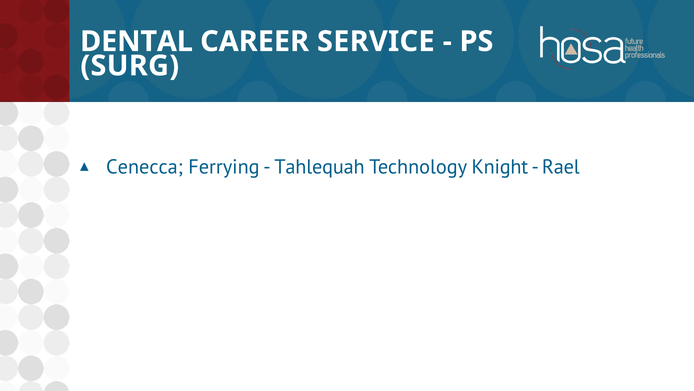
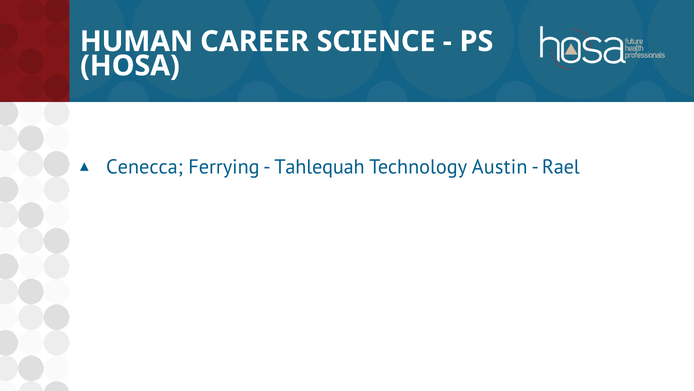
DENTAL: DENTAL -> HUMAN
SERVICE: SERVICE -> SCIENCE
SURG: SURG -> HOSA
Knight: Knight -> Austin
